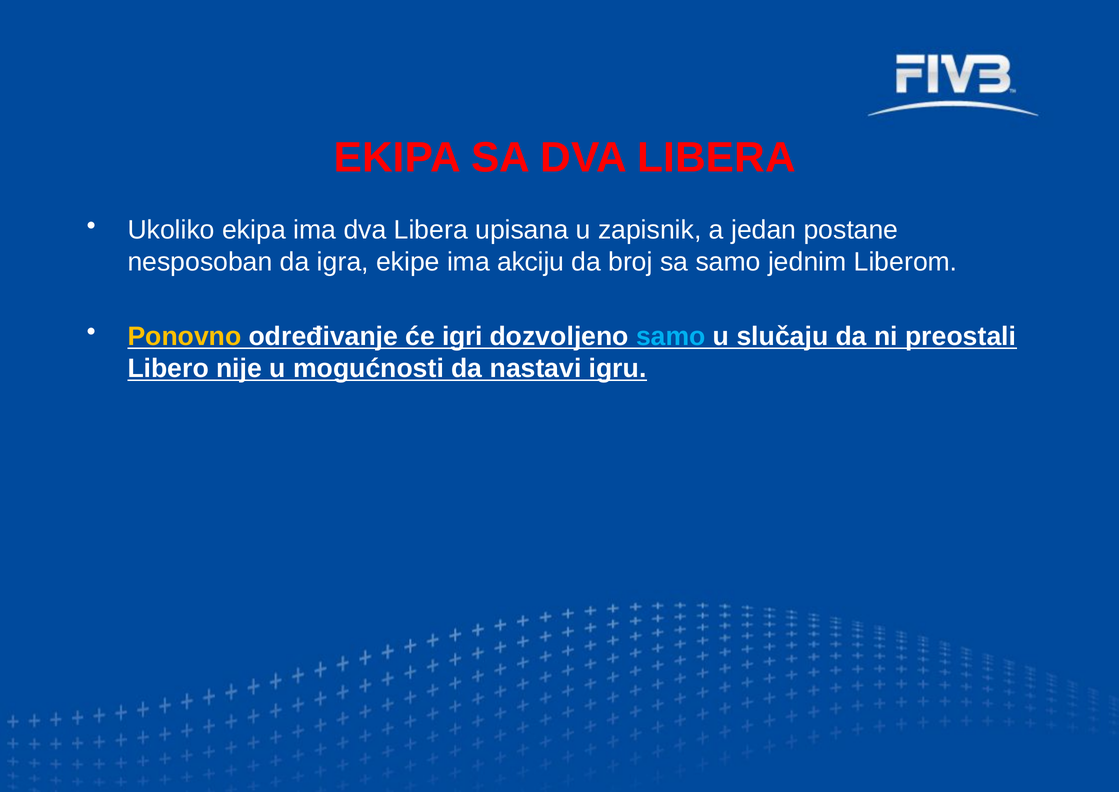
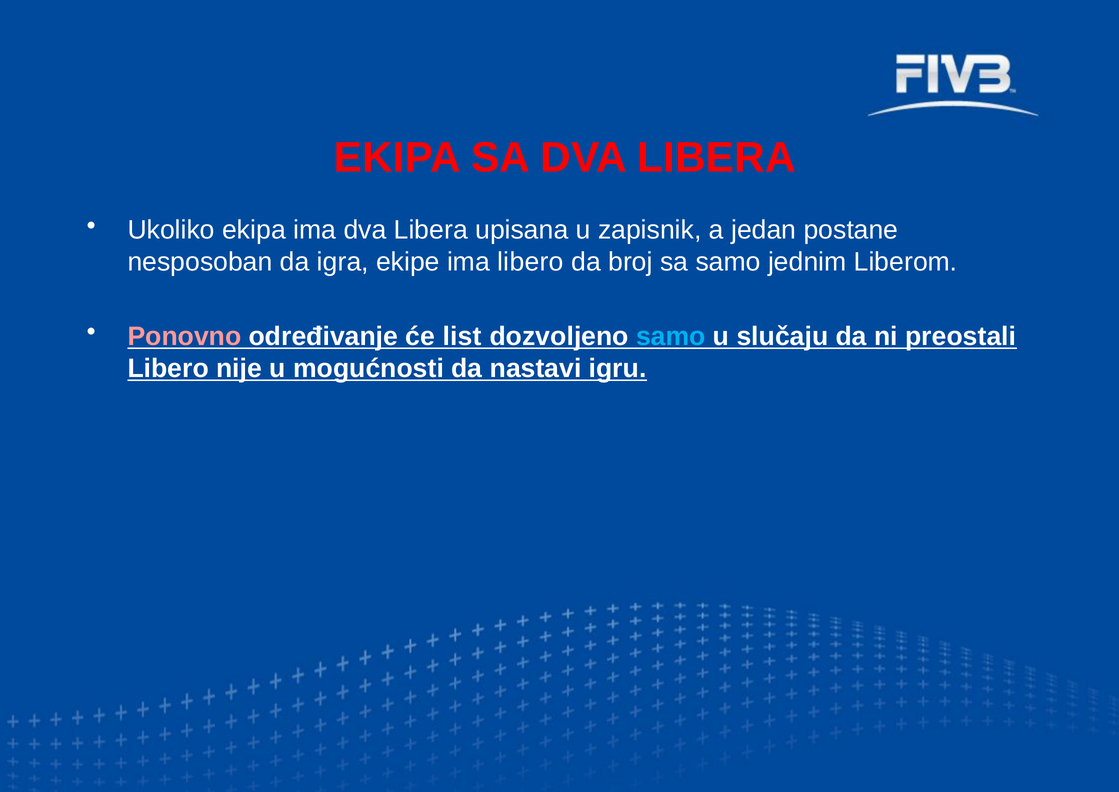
ima akciju: akciju -> libero
Ponovno colour: yellow -> pink
igri: igri -> list
